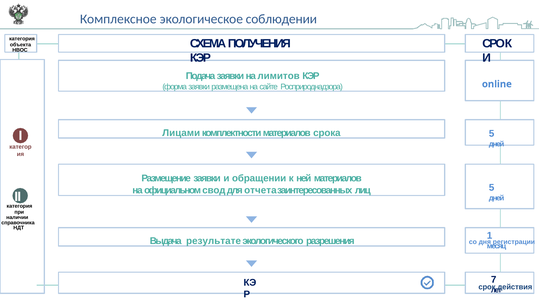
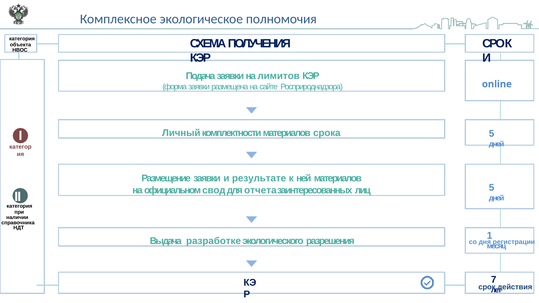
соблюдении: соблюдении -> полномочия
Лицами: Лицами -> Личный
обращении: обращении -> результате
результате: результате -> разработке
